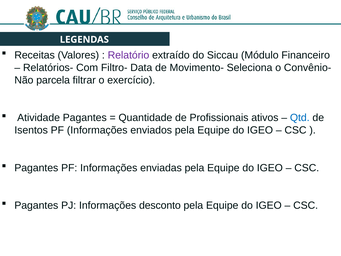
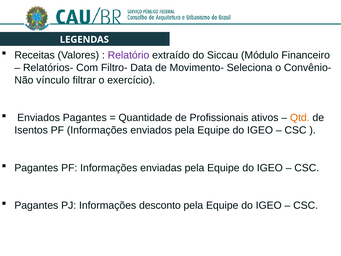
parcela: parcela -> vínculo
Atividade at (39, 118): Atividade -> Enviados
Qtd colour: blue -> orange
